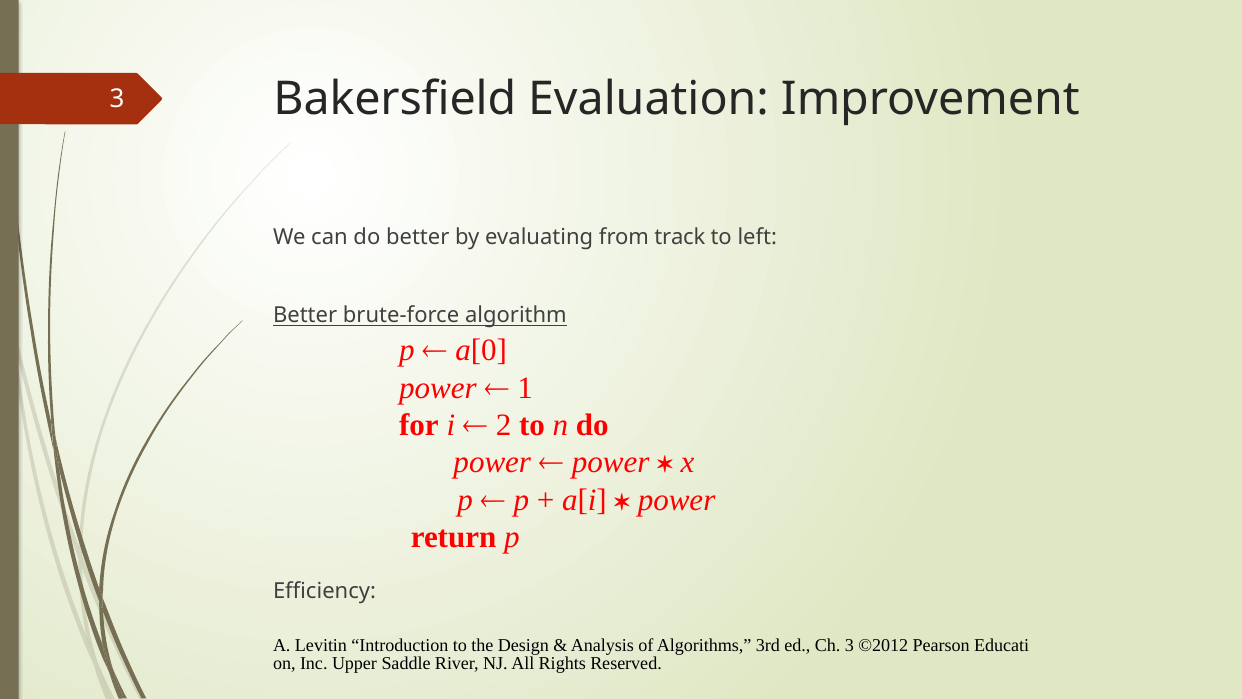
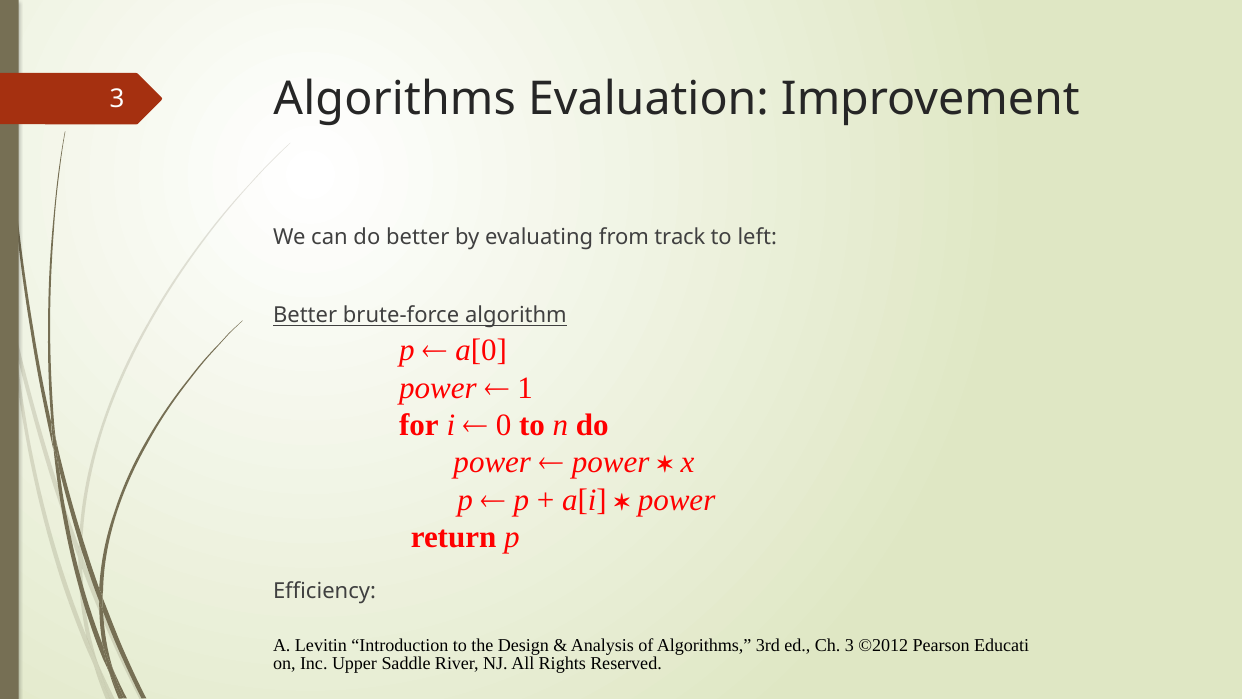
3 Bakersfield: Bakersfield -> Algorithms
2: 2 -> 0
